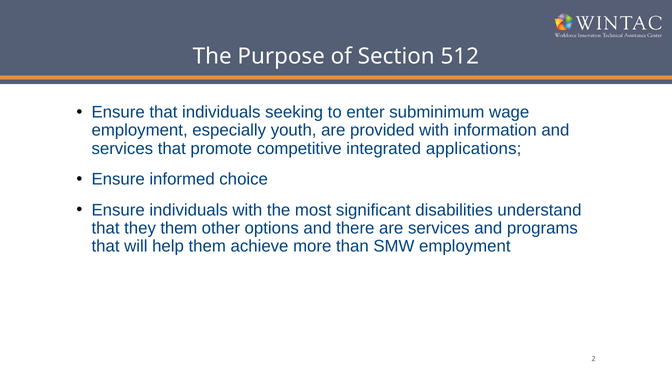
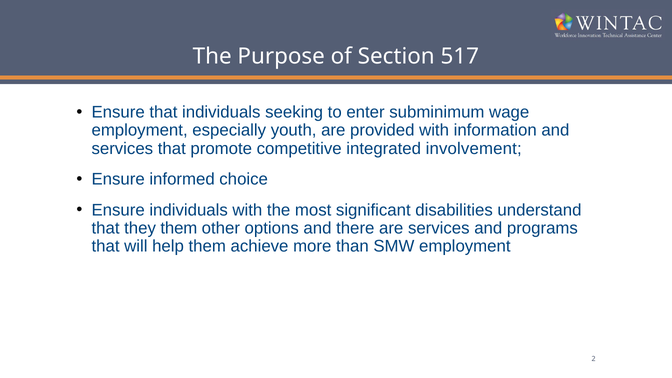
512: 512 -> 517
applications: applications -> involvement
